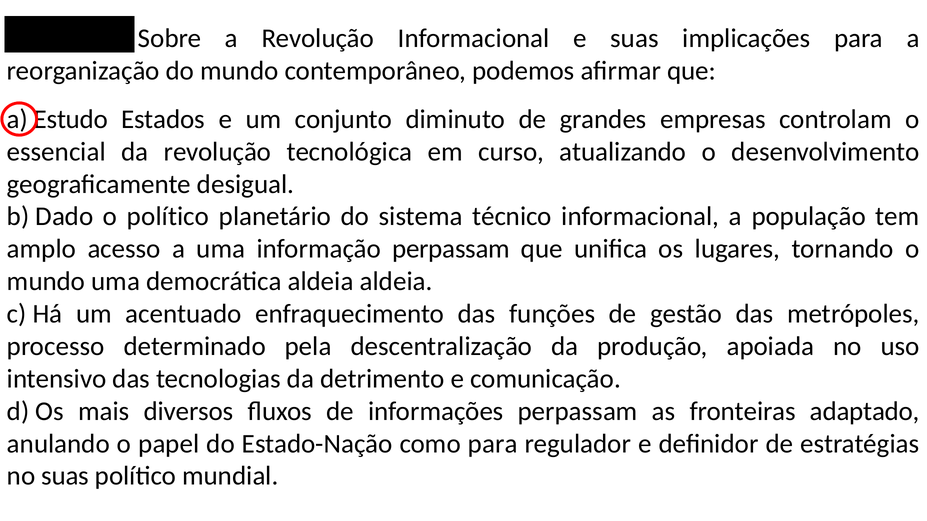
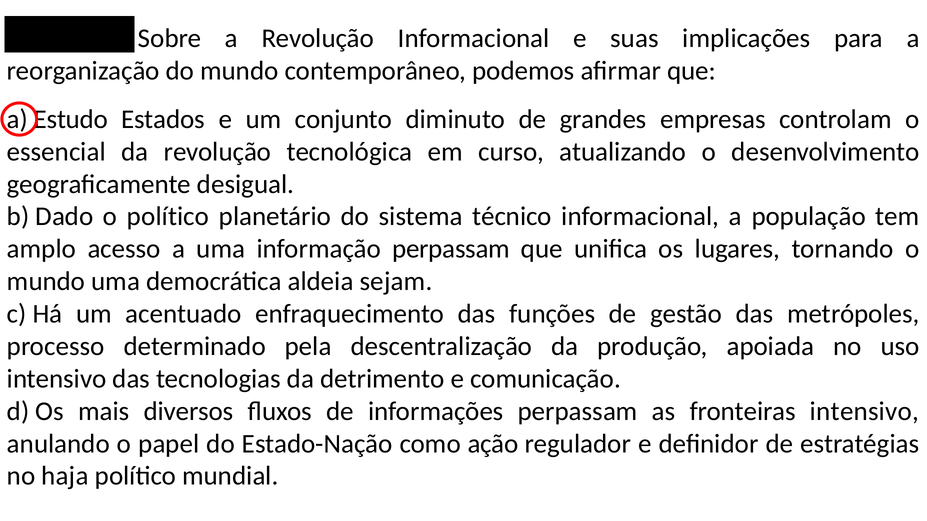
aldeia aldeia: aldeia -> sejam
fronteiras adaptado: adaptado -> intensivo
como para: para -> ação
no suas: suas -> haja
